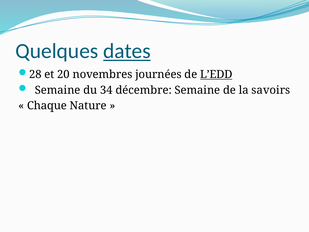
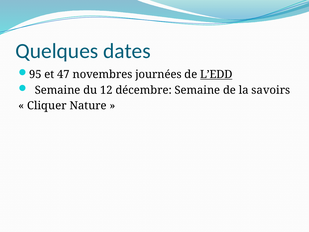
dates underline: present -> none
28: 28 -> 95
20: 20 -> 47
34: 34 -> 12
Chaque: Chaque -> Cliquer
